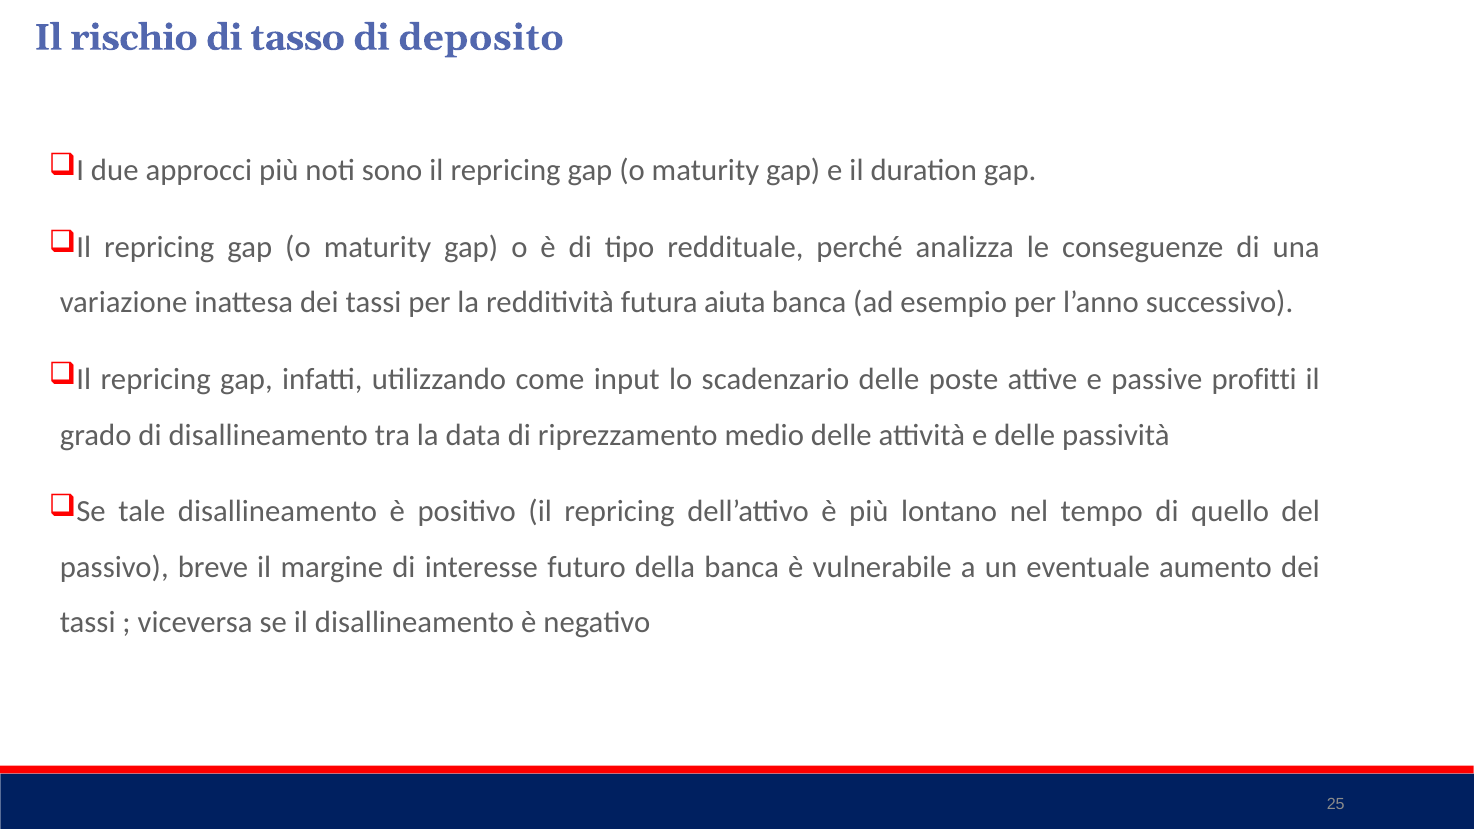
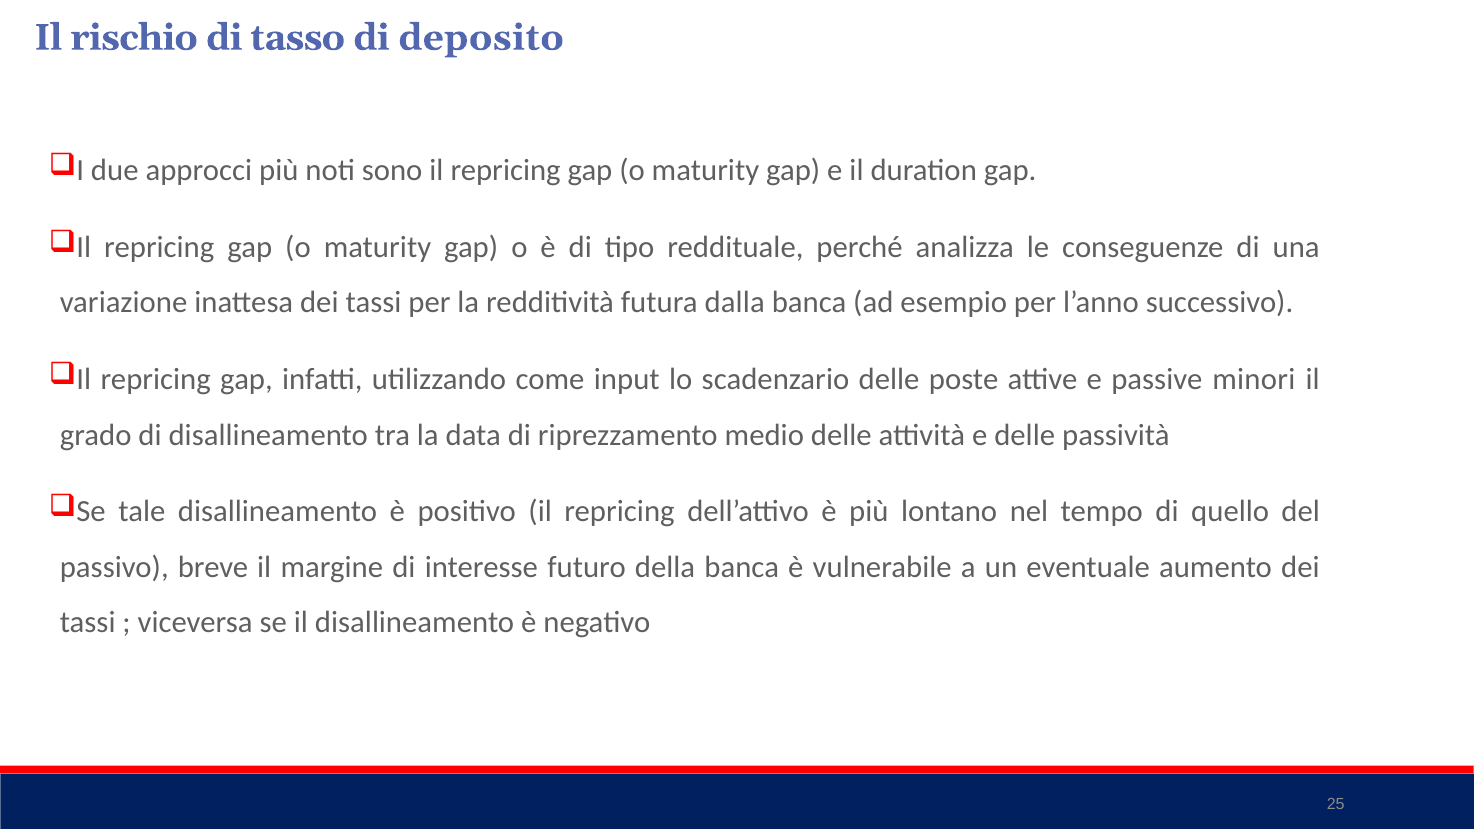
aiuta: aiuta -> dalla
profitti: profitti -> minori
